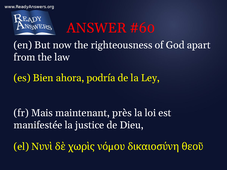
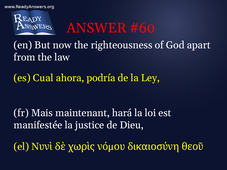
Bien: Bien -> Cual
près: près -> hará
